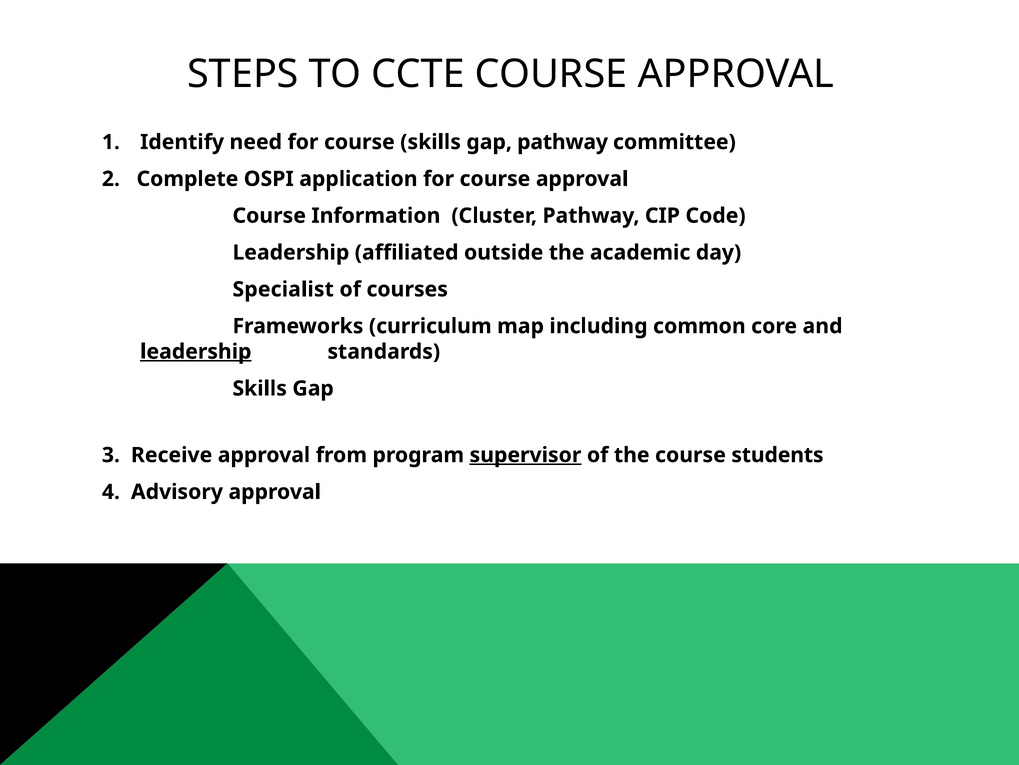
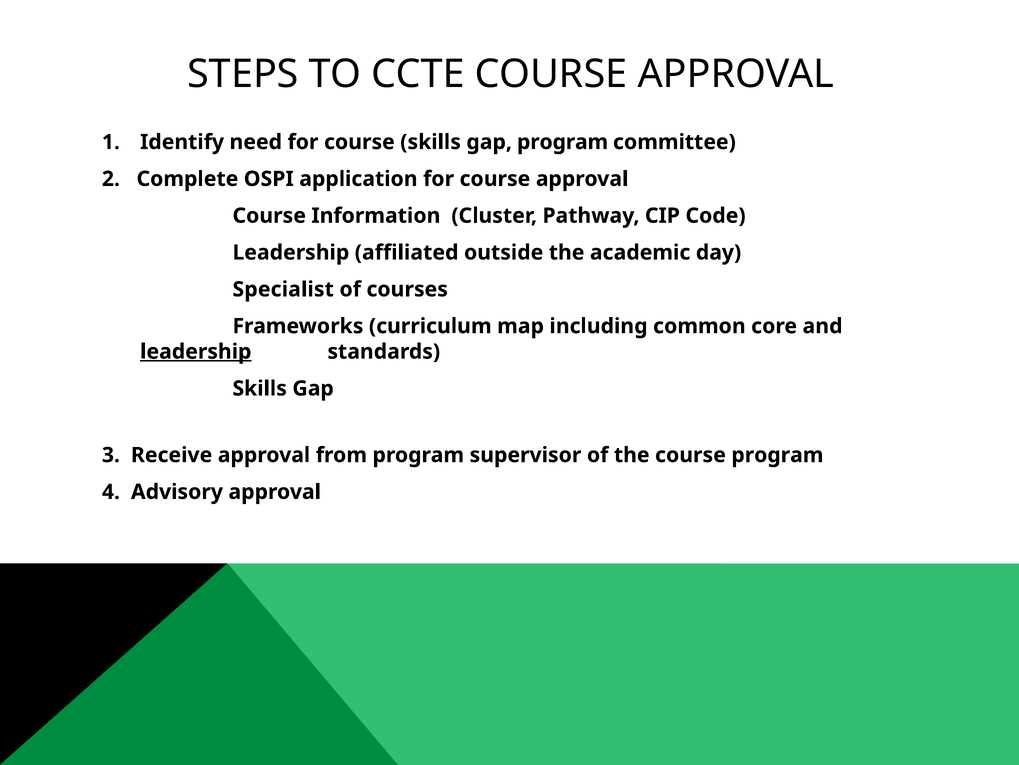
gap pathway: pathway -> program
supervisor underline: present -> none
course students: students -> program
